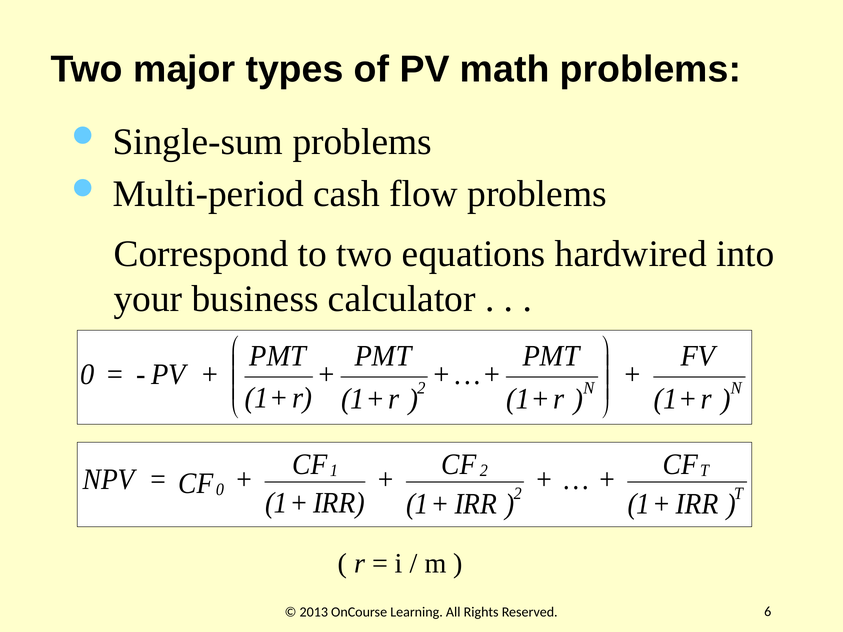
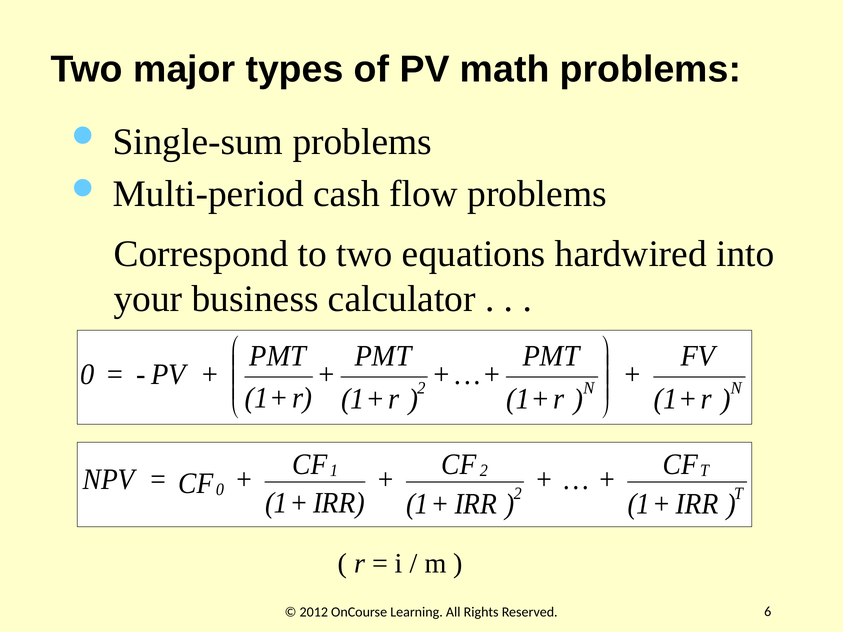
2013: 2013 -> 2012
